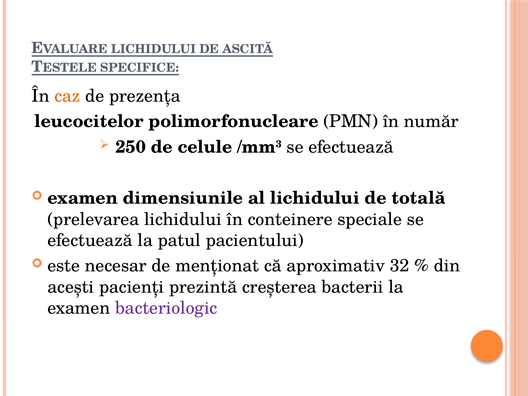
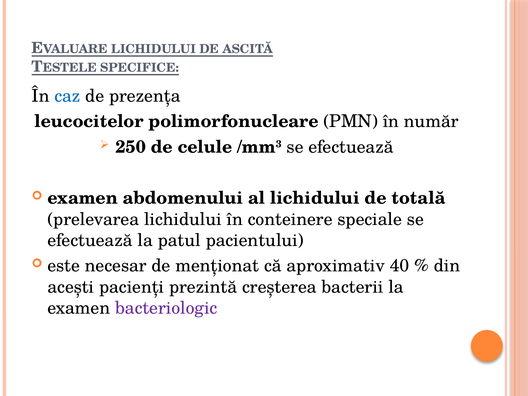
caz colour: orange -> blue
dimensiunile: dimensiunile -> abdomenului
32: 32 -> 40
